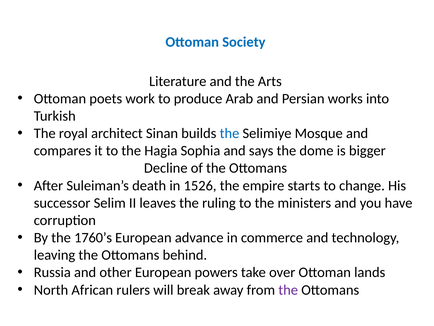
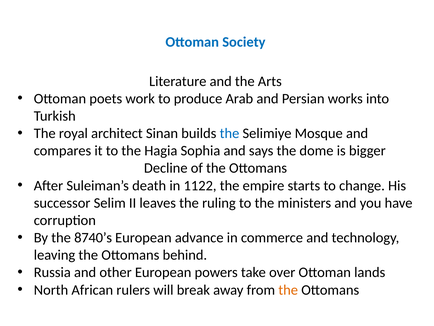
1526: 1526 -> 1122
1760’s: 1760’s -> 8740’s
the at (288, 289) colour: purple -> orange
